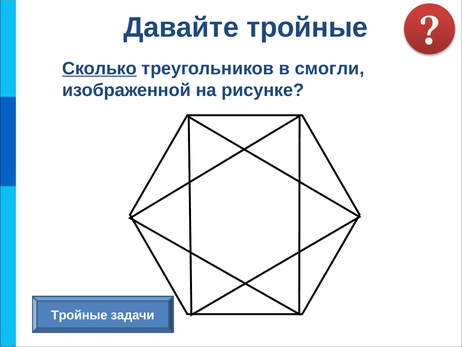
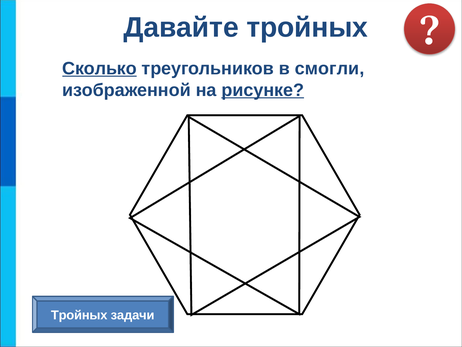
Давайте тройные: тройные -> тройных
рисунке underline: none -> present
Тройные at (79, 315): Тройные -> Тройных
